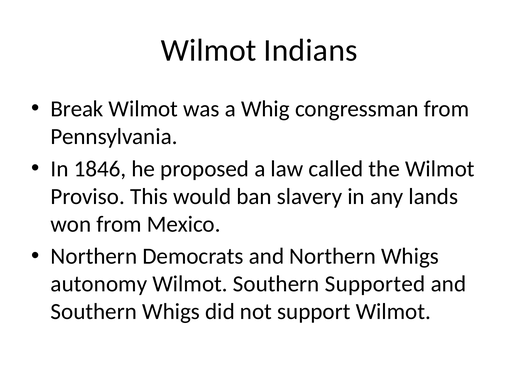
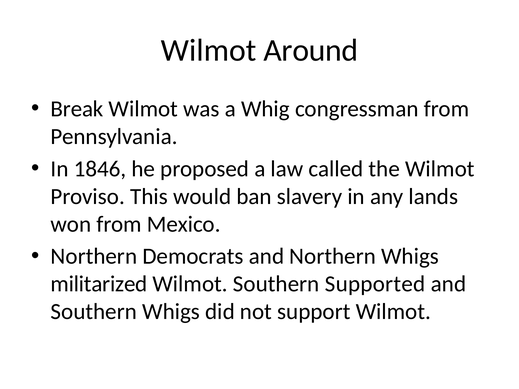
Indians: Indians -> Around
autonomy: autonomy -> militarized
